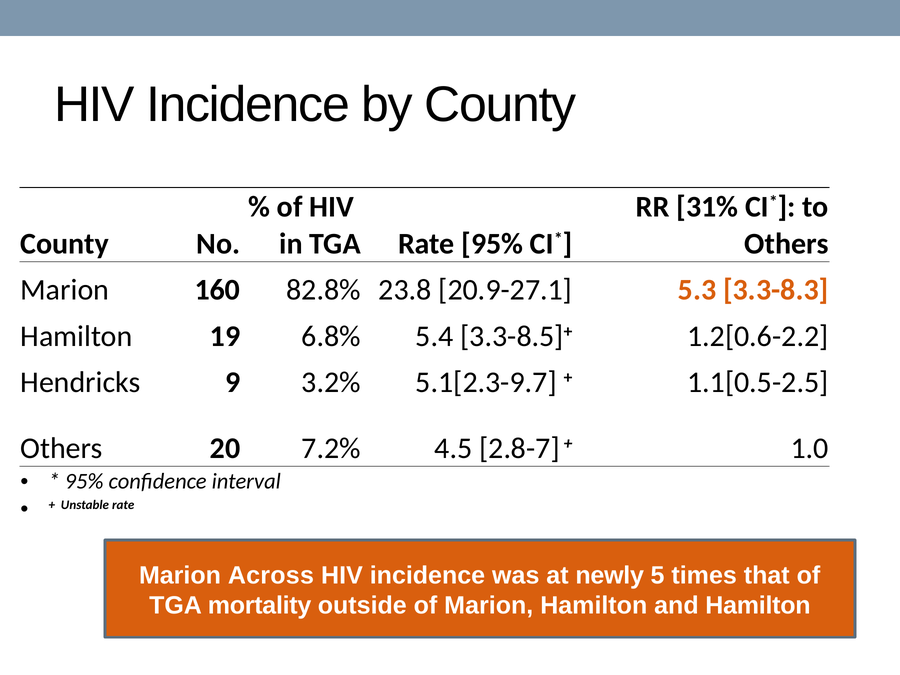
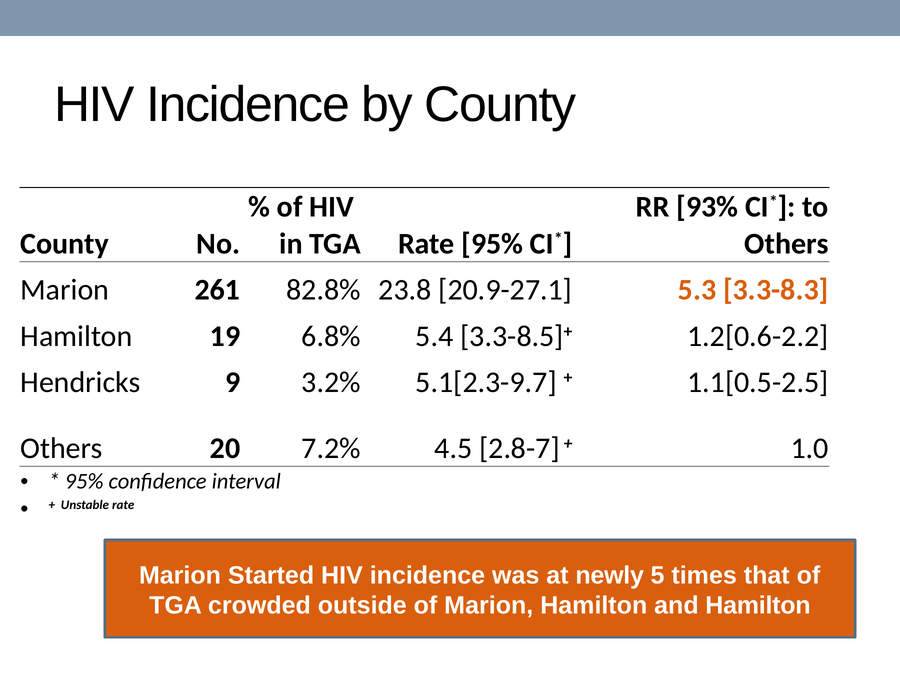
31%: 31% -> 93%
160: 160 -> 261
Across: Across -> Started
mortality: mortality -> crowded
